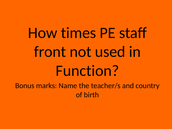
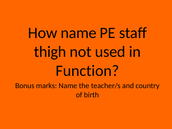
How times: times -> name
front: front -> thigh
